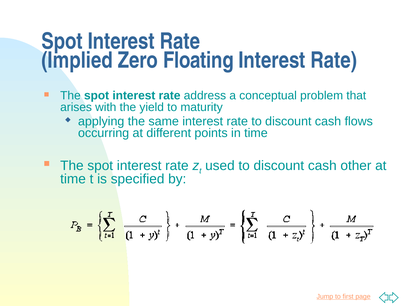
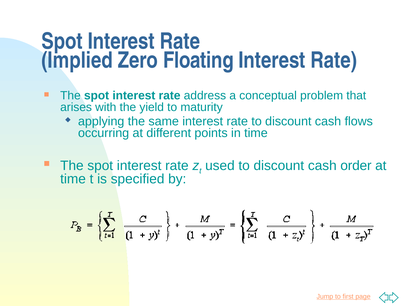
other: other -> order
